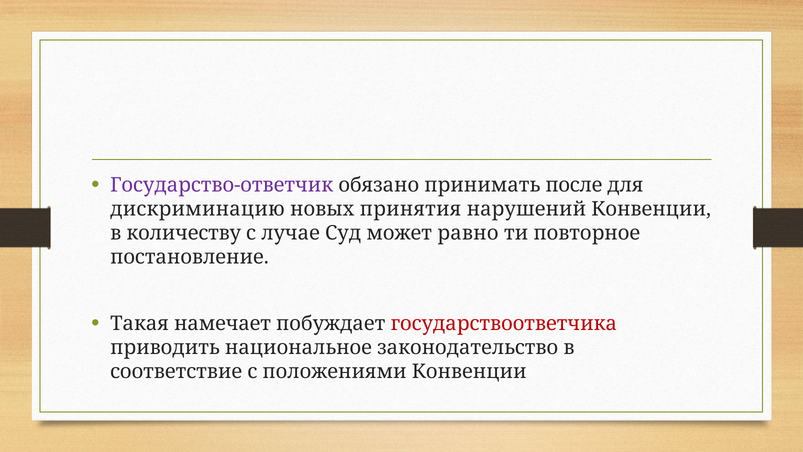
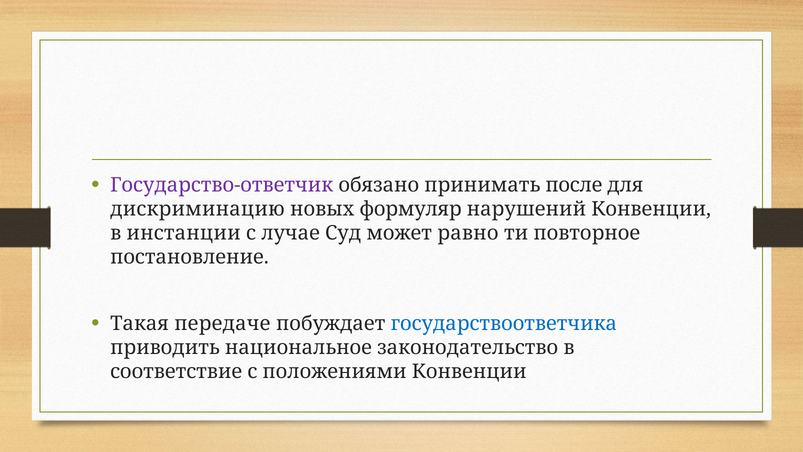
принятия: принятия -> формуляр
количеству: количеству -> инстанции
намечает: намечает -> передаче
государствоответчика colour: red -> blue
